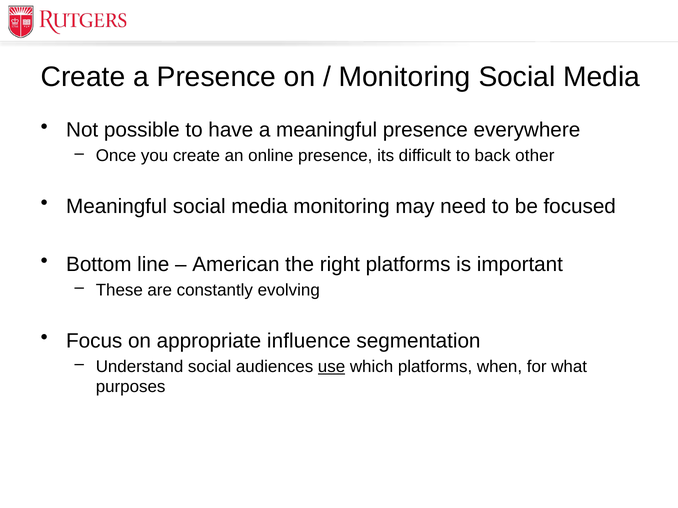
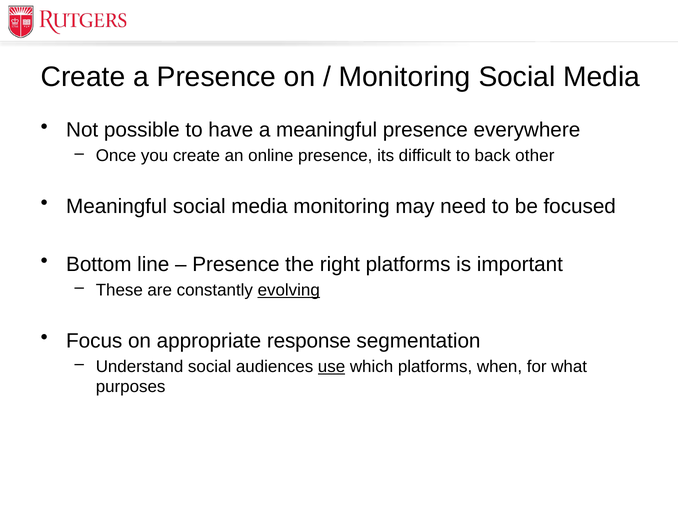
American at (236, 265): American -> Presence
evolving underline: none -> present
influence: influence -> response
